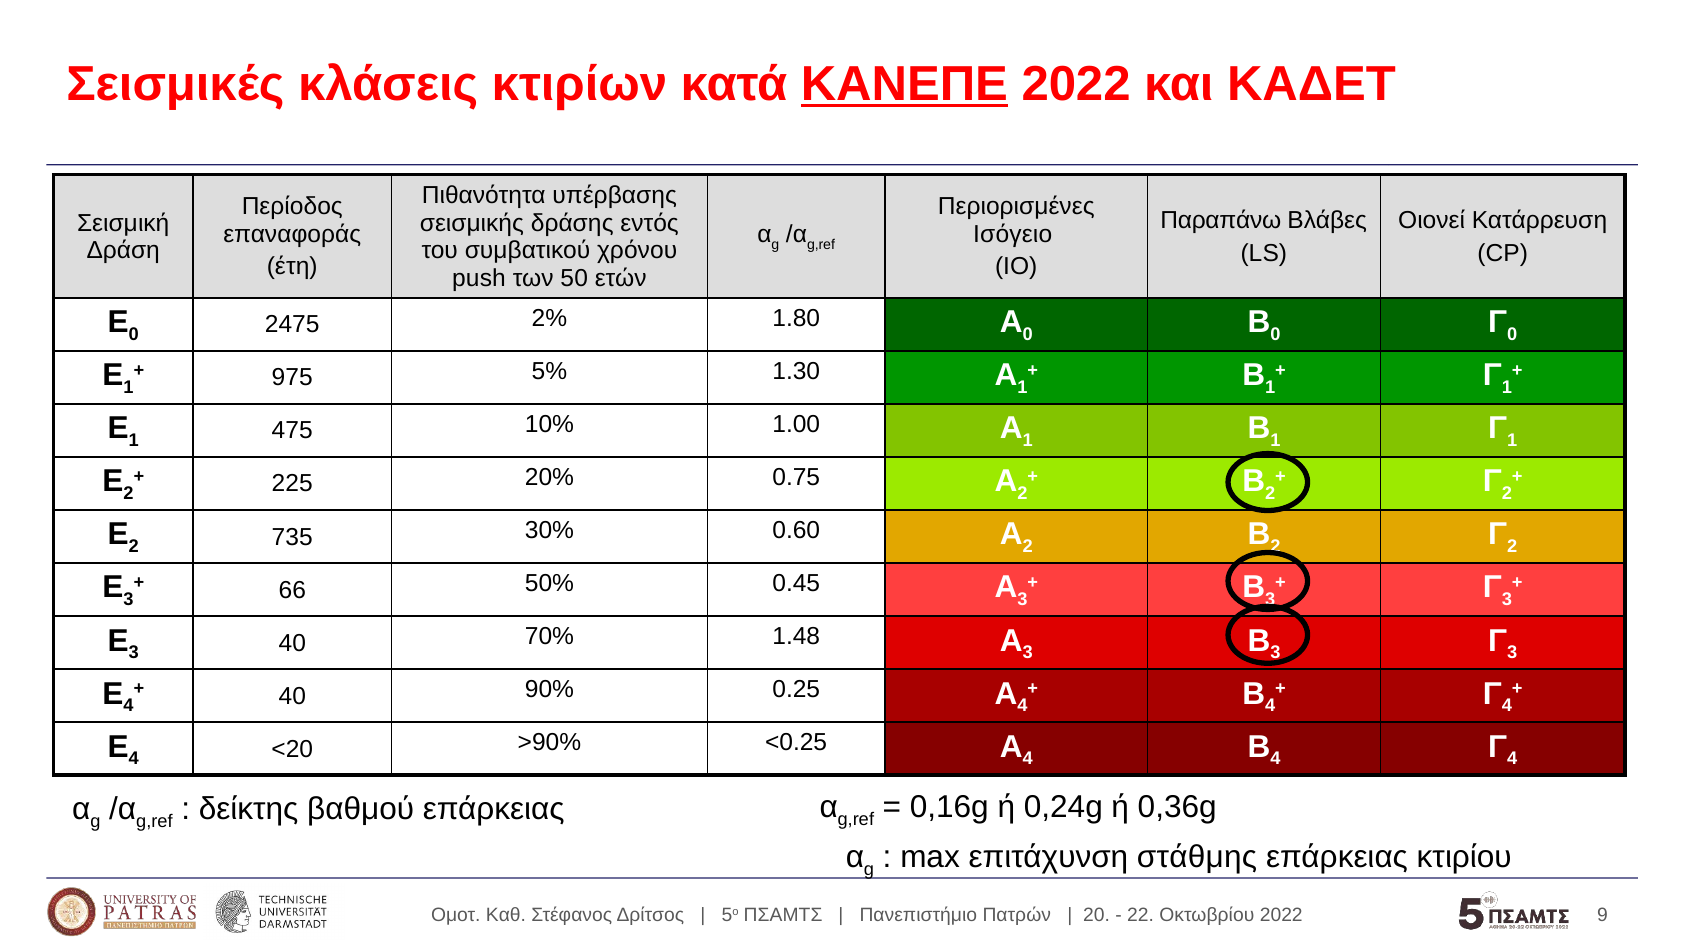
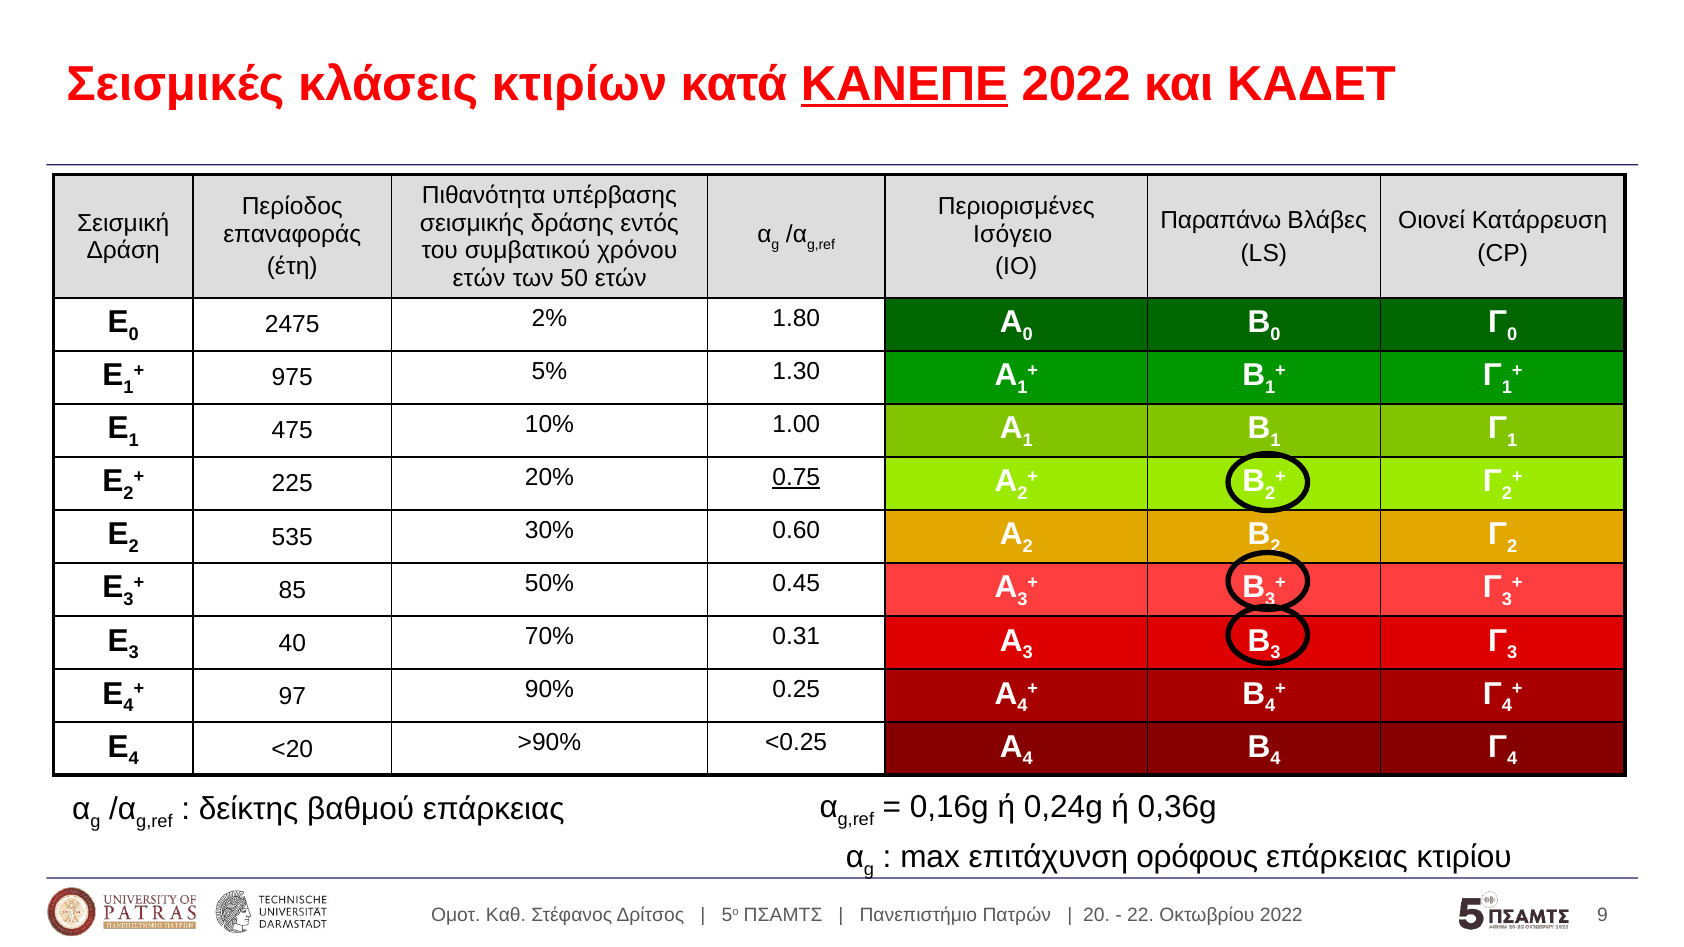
push at (479, 278): push -> ετών
0.75 underline: none -> present
735: 735 -> 535
66: 66 -> 85
1.48: 1.48 -> 0.31
40 at (292, 696): 40 -> 97
στάθμης: στάθμης -> ορόφους
